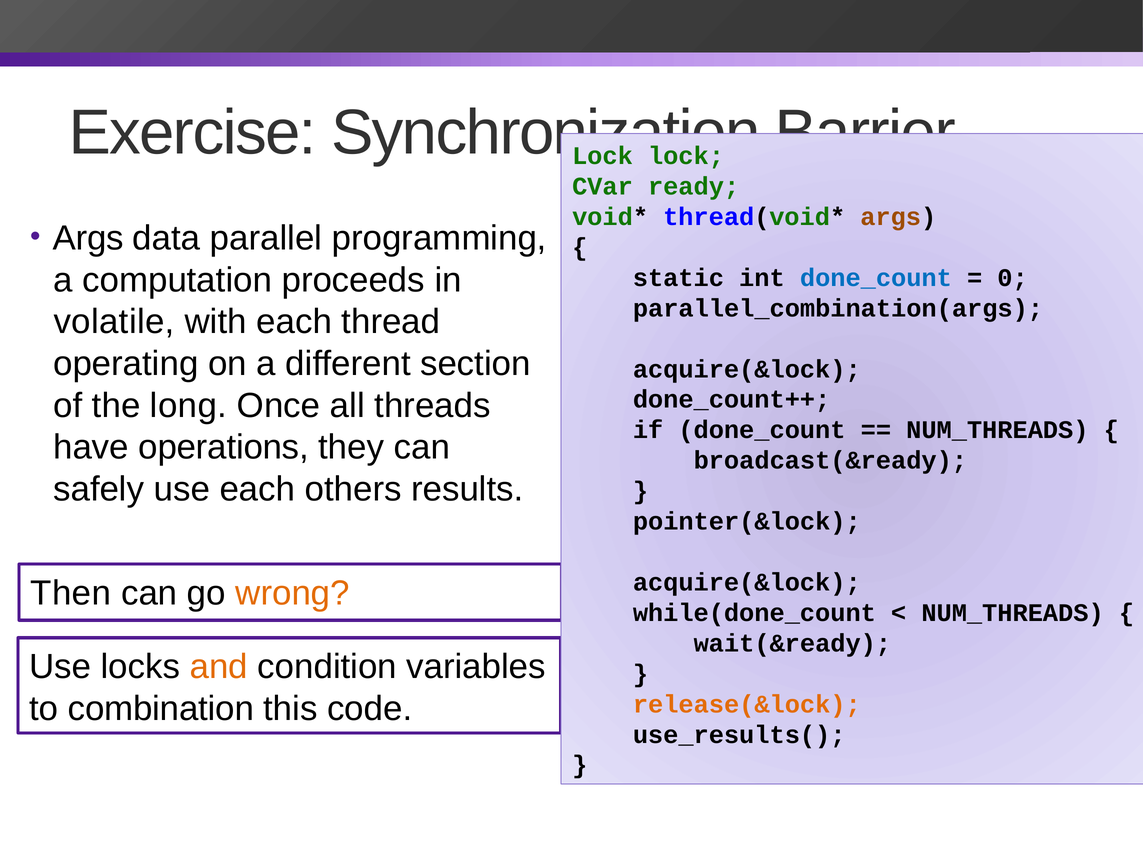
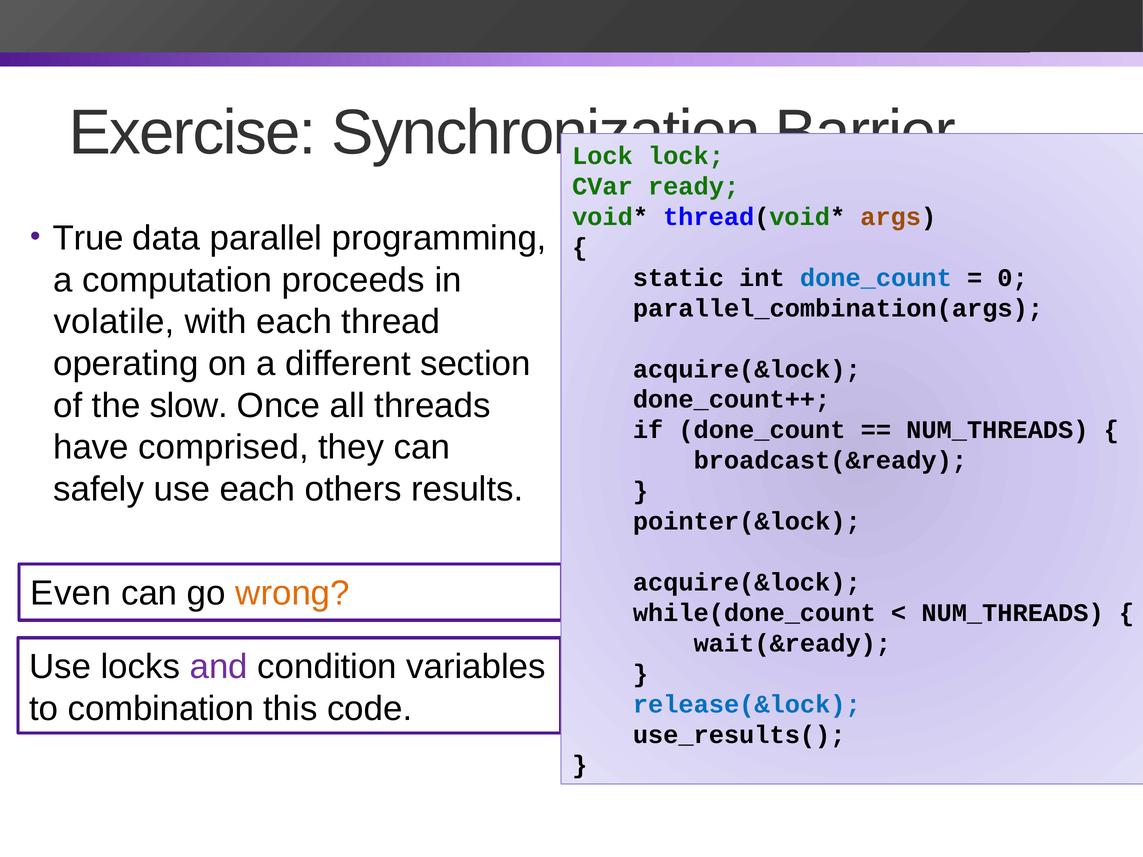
Args at (88, 238): Args -> True
long: long -> slow
operations: operations -> comprised
Then: Then -> Even
and colour: orange -> purple
release(&lock colour: orange -> blue
